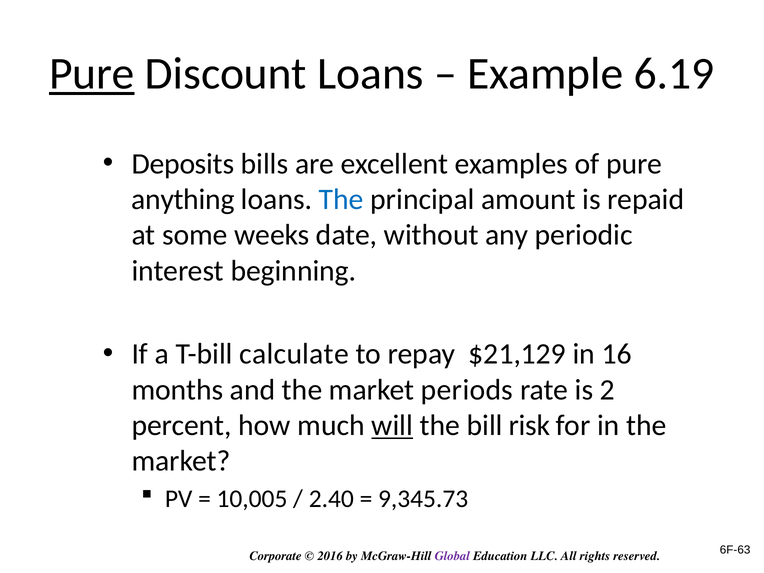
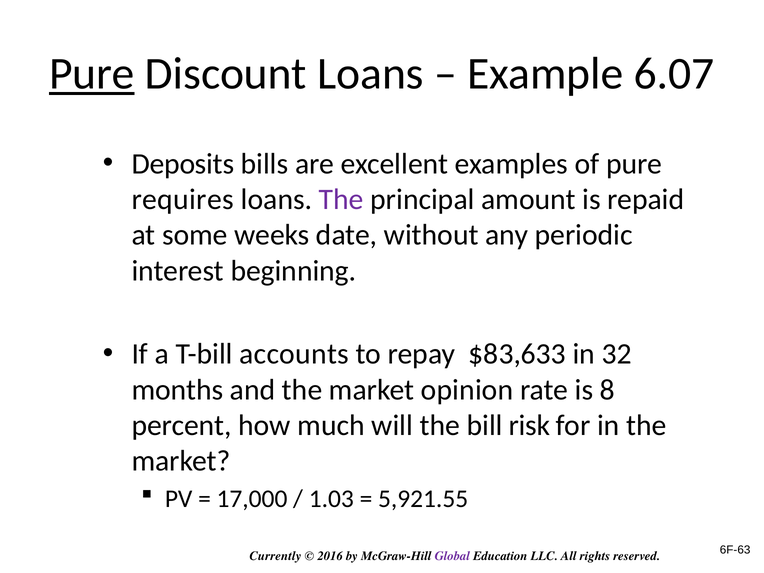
6.19: 6.19 -> 6.07
anything: anything -> requires
The at (341, 199) colour: blue -> purple
calculate: calculate -> accounts
$21,129: $21,129 -> $83,633
16: 16 -> 32
periods: periods -> opinion
2: 2 -> 8
will underline: present -> none
10,005: 10,005 -> 17,000
2.40: 2.40 -> 1.03
9,345.73: 9,345.73 -> 5,921.55
Corporate: Corporate -> Currently
